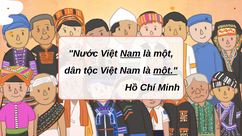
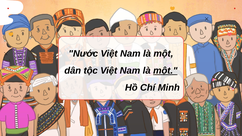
Nam at (130, 54) underline: present -> none
